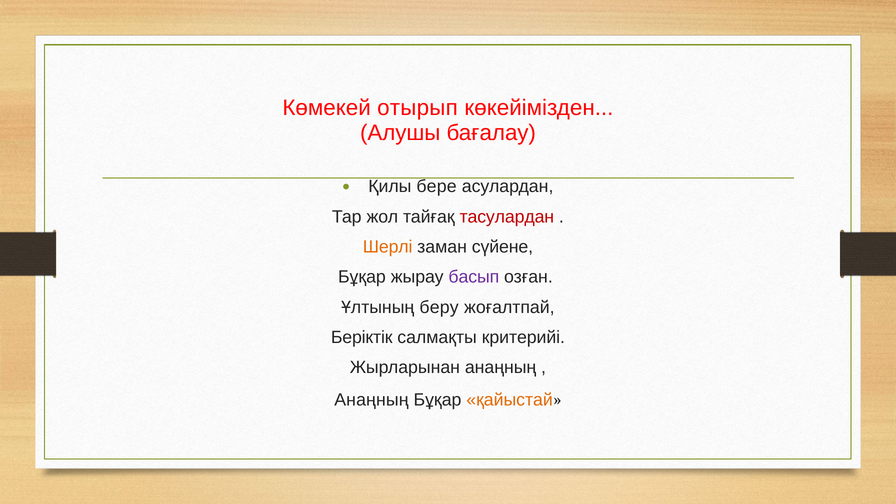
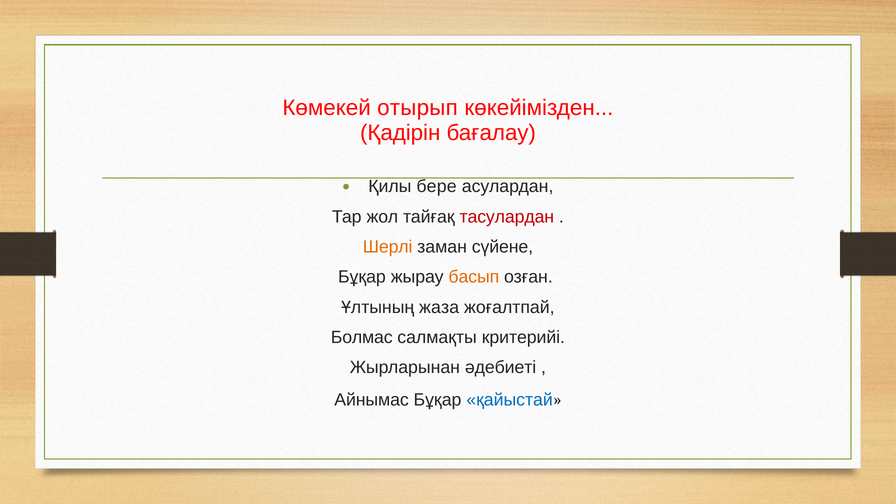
Алушы: Алушы -> Қадірін
басып colour: purple -> orange
беру: беру -> жаза
Беріктік: Беріктік -> Болмас
Жырларынан анаңның: анаңның -> әдебиеті
Анаңның at (371, 400): Анаңның -> Айнымас
қайыстай colour: orange -> blue
